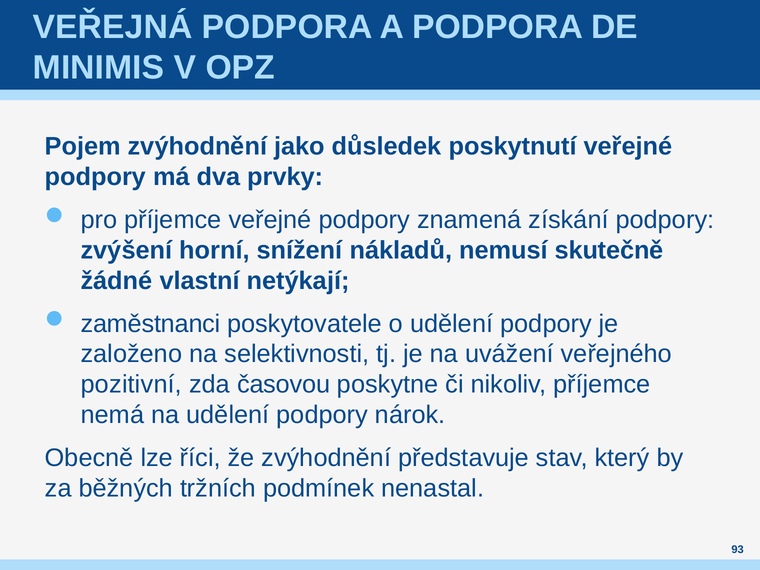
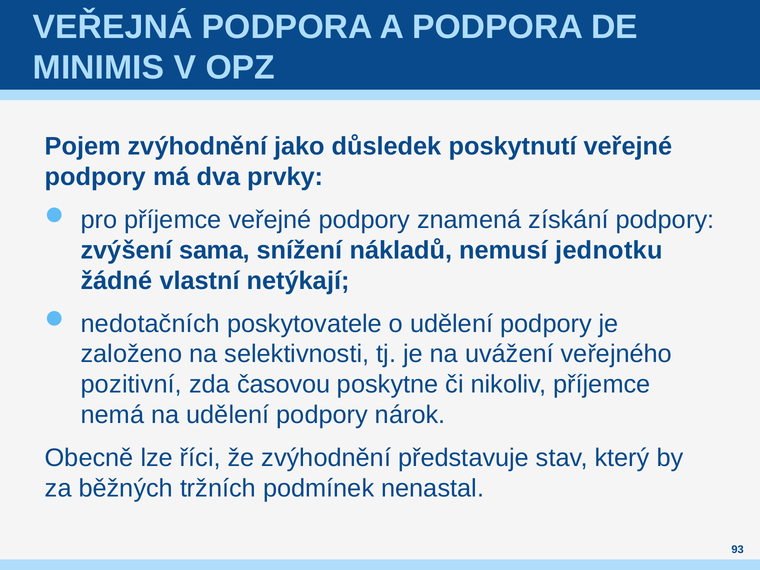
horní: horní -> sama
skutečně: skutečně -> jednotku
zaměstnanci: zaměstnanci -> nedotačních
